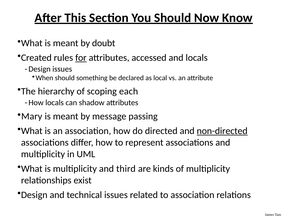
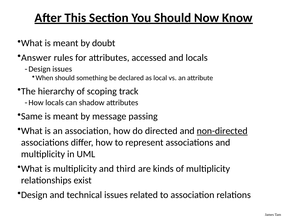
Created: Created -> Answer
for underline: present -> none
each: each -> track
Mary: Mary -> Same
